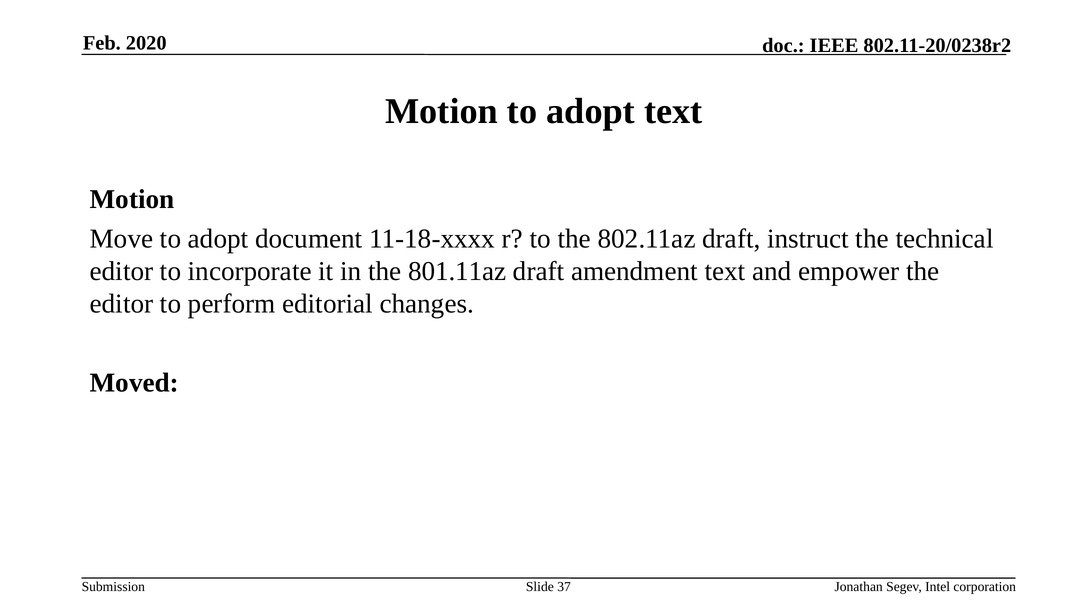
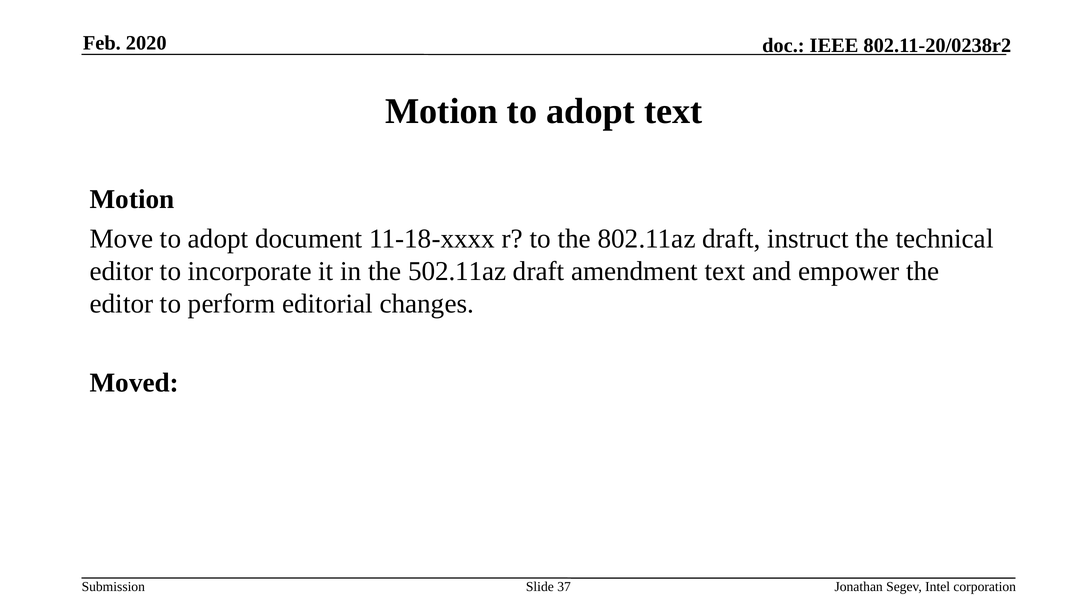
801.11az: 801.11az -> 502.11az
